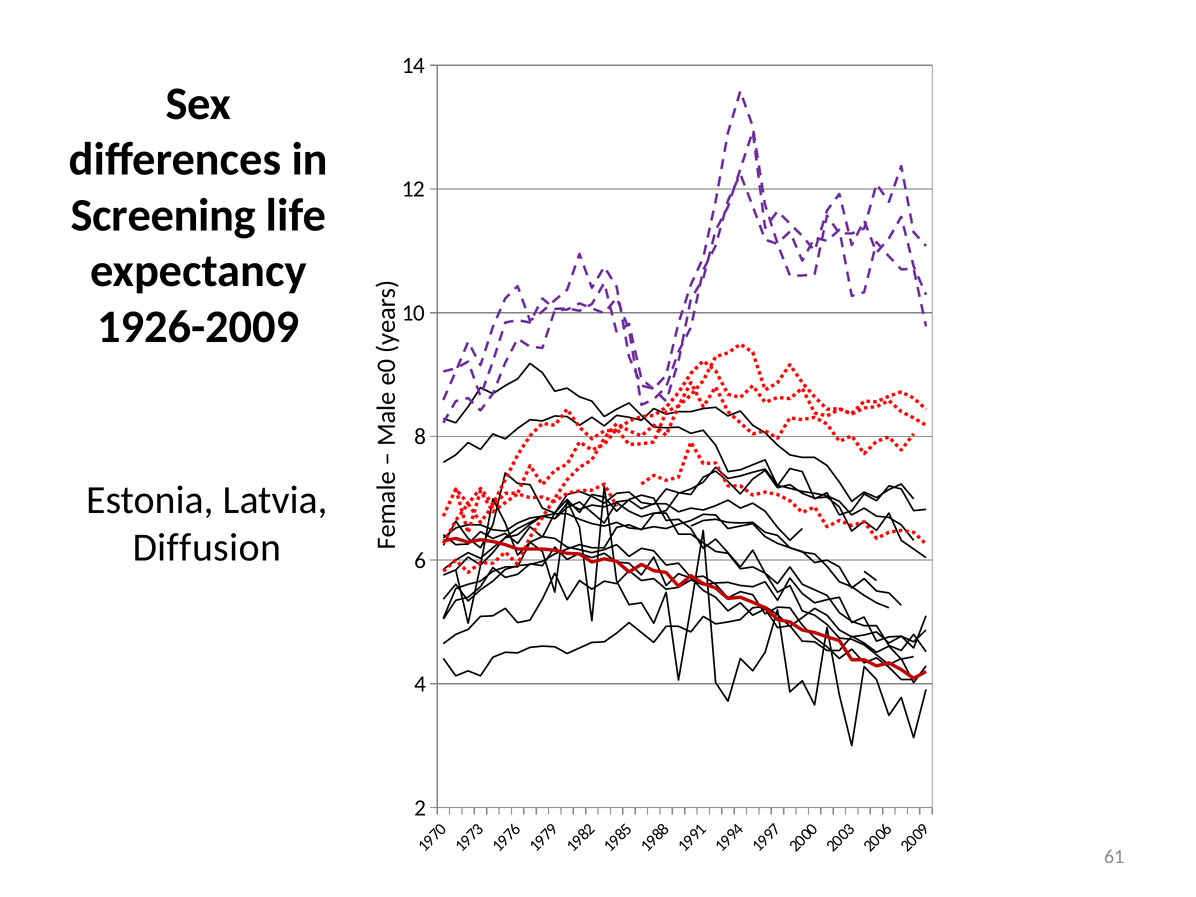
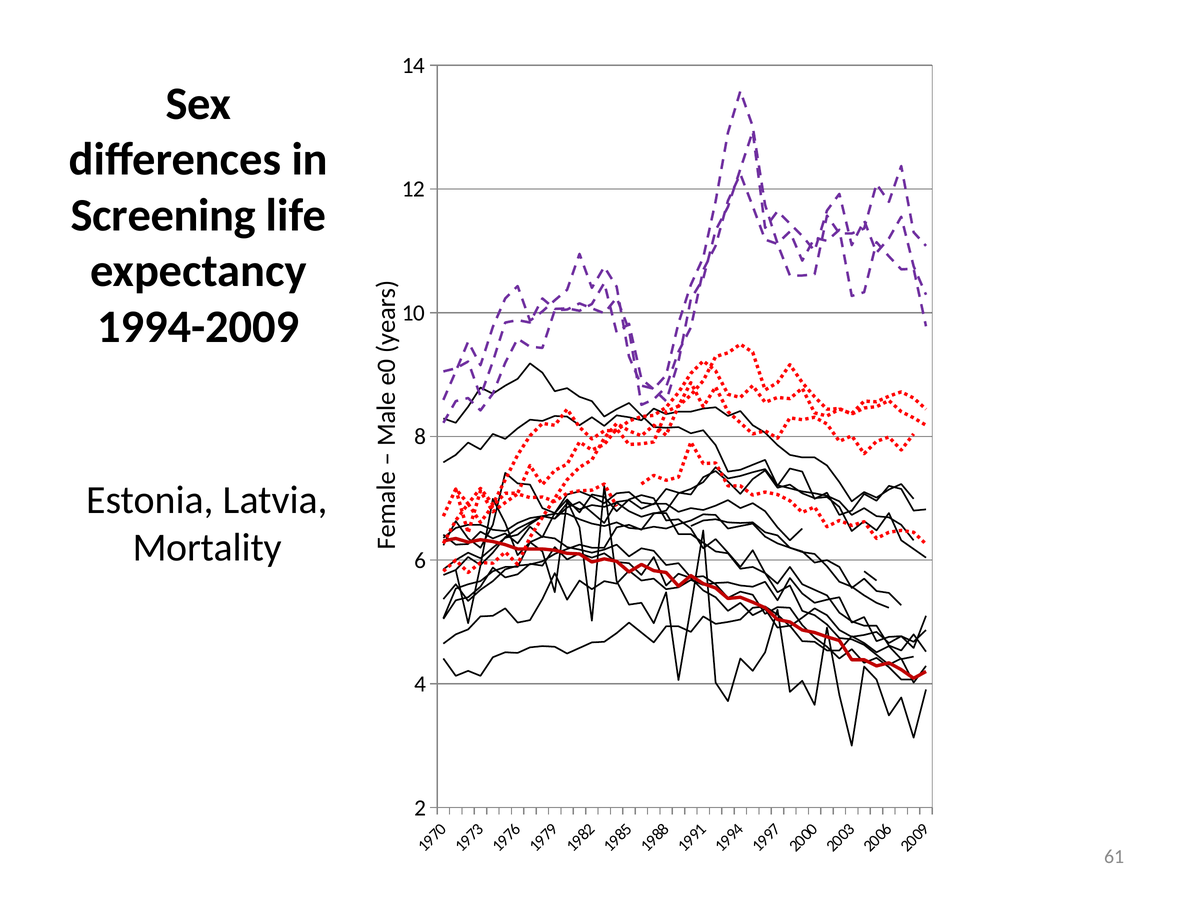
1926-2009: 1926-2009 -> 1994-2009
Diffusion: Diffusion -> Mortality
